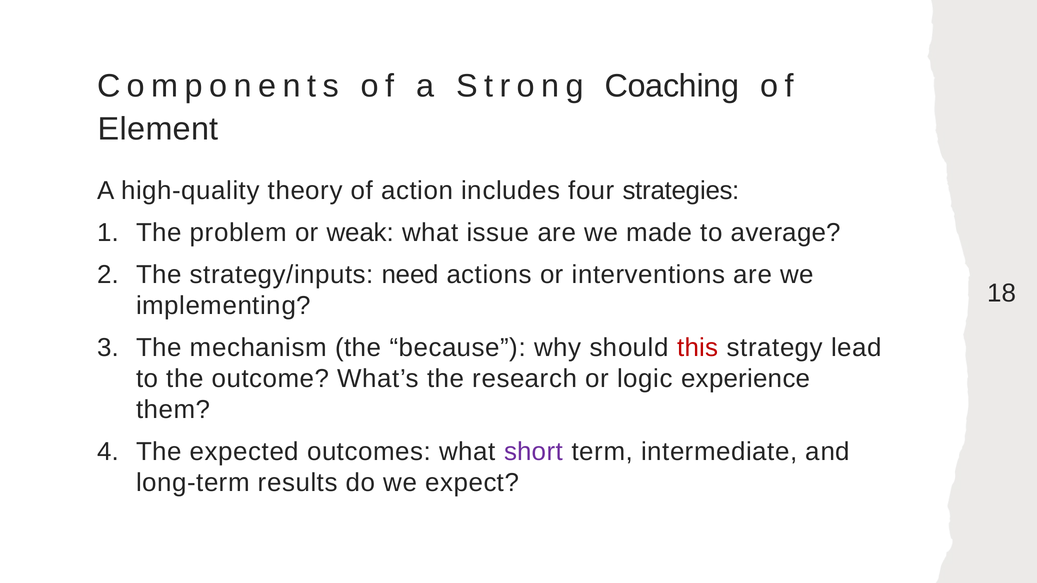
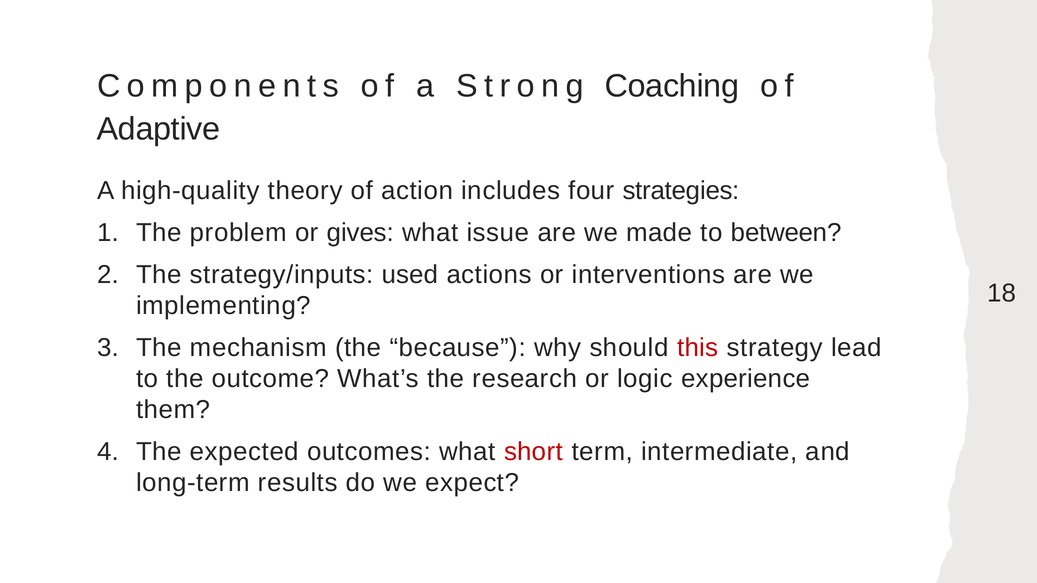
Element: Element -> Adaptive
weak: weak -> gives
average: average -> between
need: need -> used
short colour: purple -> red
